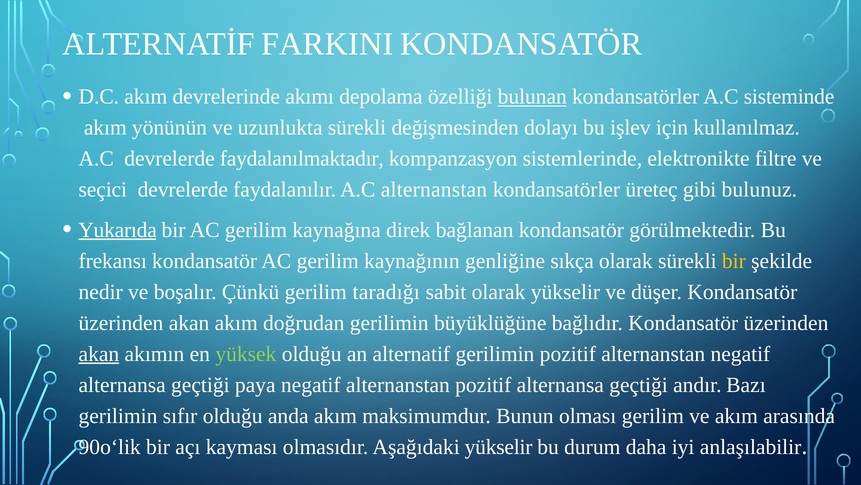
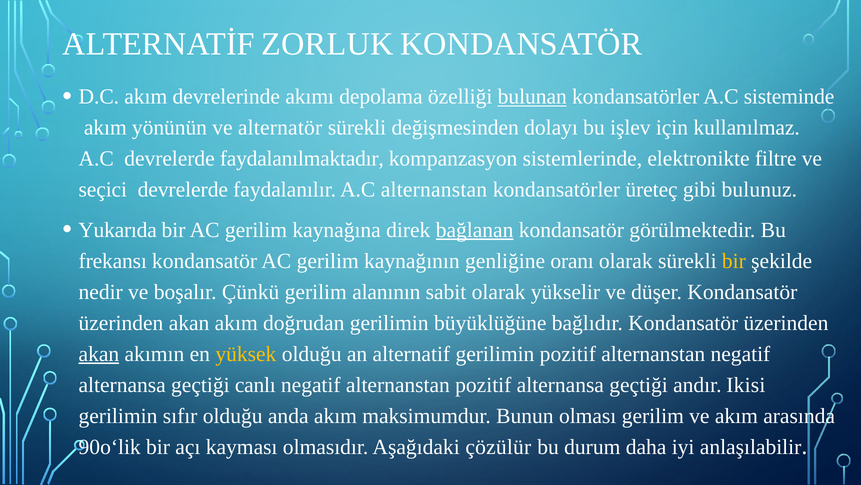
FARKINI: FARKINI -> ZORLUK
uzunlukta: uzunlukta -> alternatör
Yukarıda underline: present -> none
bağlanan underline: none -> present
sıkça: sıkça -> oranı
taradığı: taradığı -> alanının
yüksek colour: light green -> yellow
paya: paya -> canlı
Bazı: Bazı -> Ikisi
Aşağıdaki yükselir: yükselir -> çözülür
